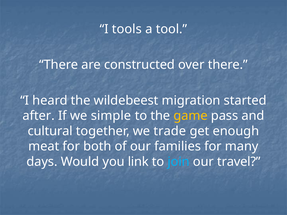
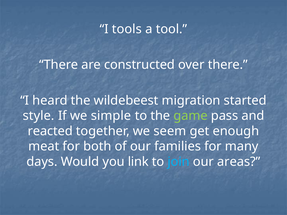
after: after -> style
game colour: yellow -> light green
cultural: cultural -> reacted
trade: trade -> seem
travel: travel -> areas
